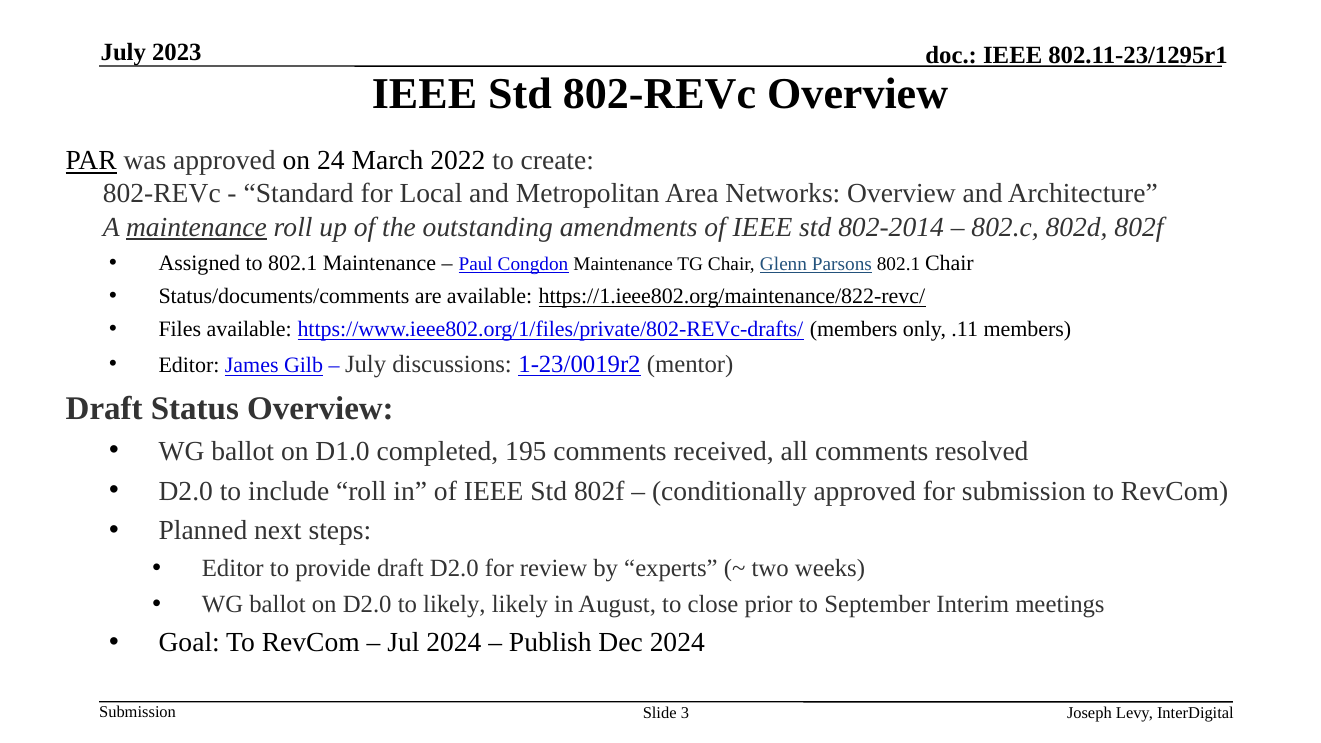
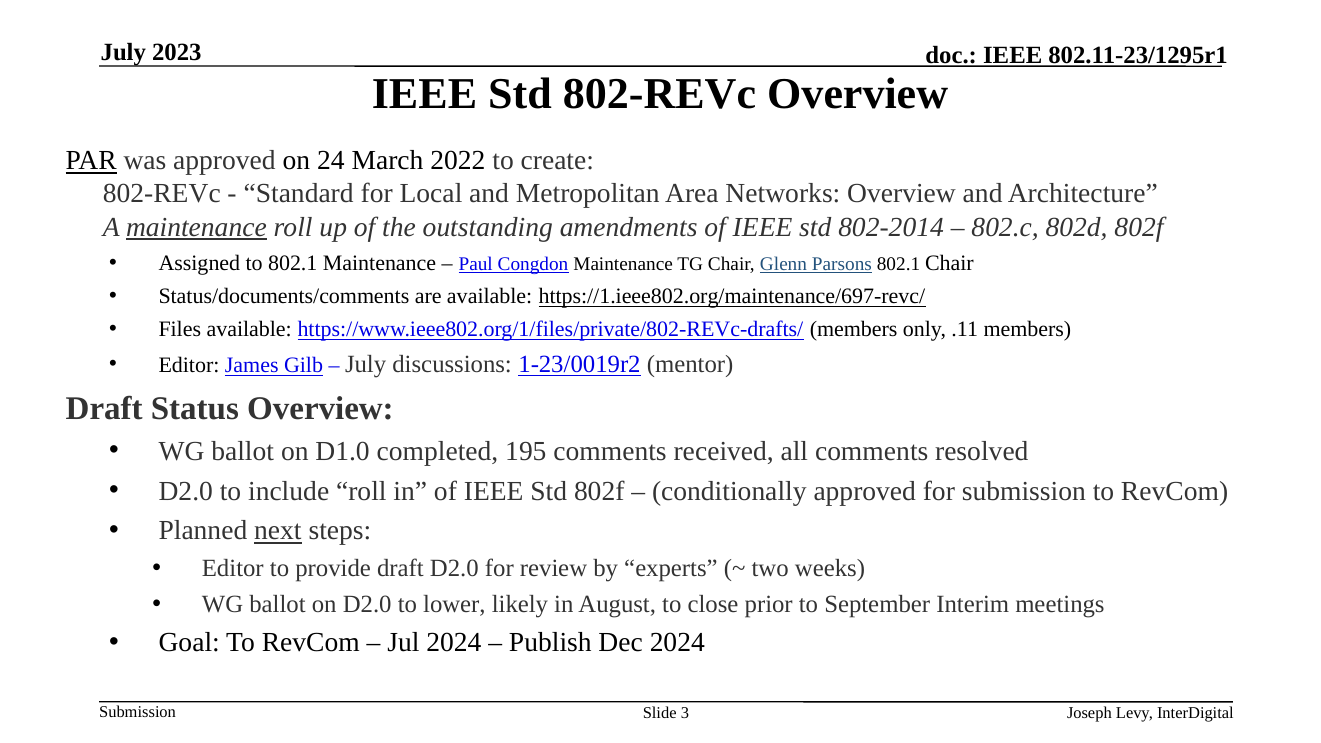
https://1.ieee802.org/maintenance/822-revc/: https://1.ieee802.org/maintenance/822-revc/ -> https://1.ieee802.org/maintenance/697-revc/
next underline: none -> present
to likely: likely -> lower
